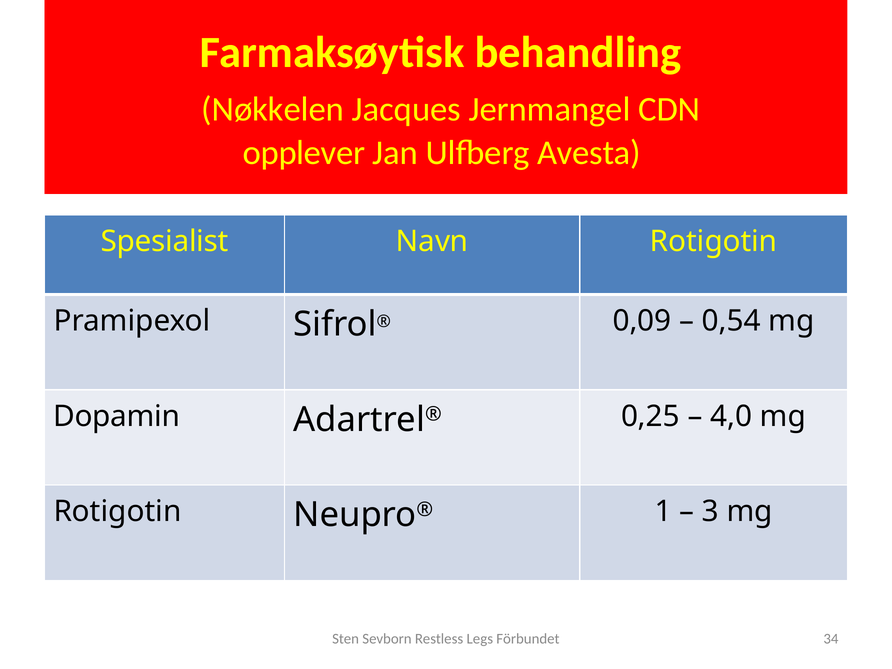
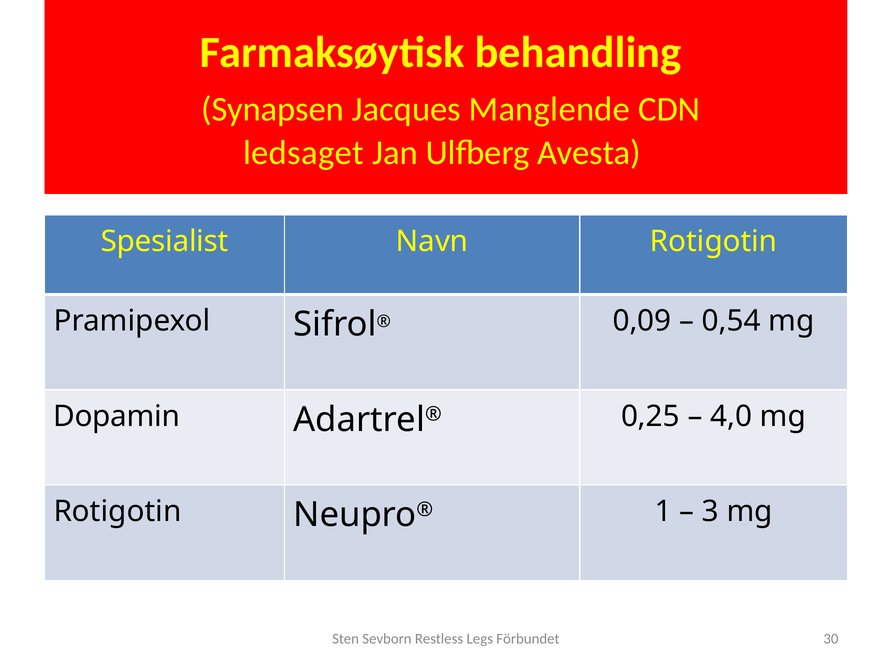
Nøkkelen: Nøkkelen -> Synapsen
Jernmangel: Jernmangel -> Manglende
opplever: opplever -> ledsaget
34: 34 -> 30
